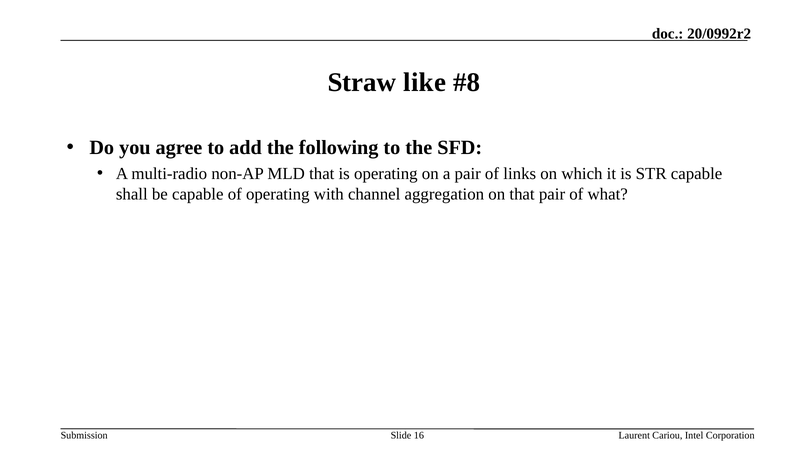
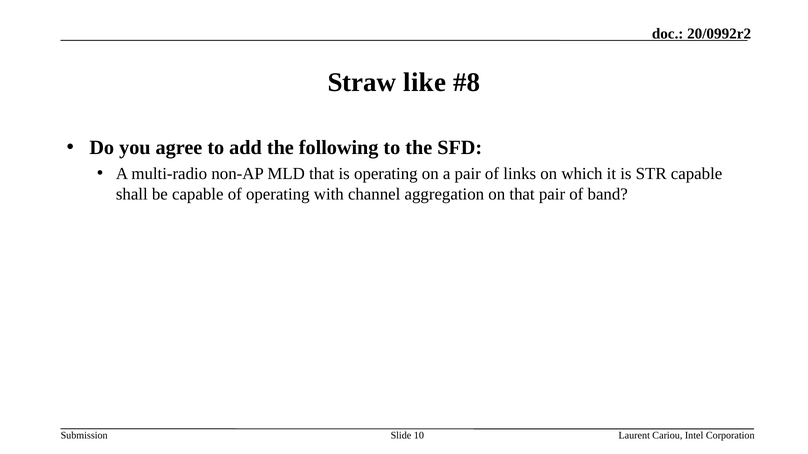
what: what -> band
16: 16 -> 10
